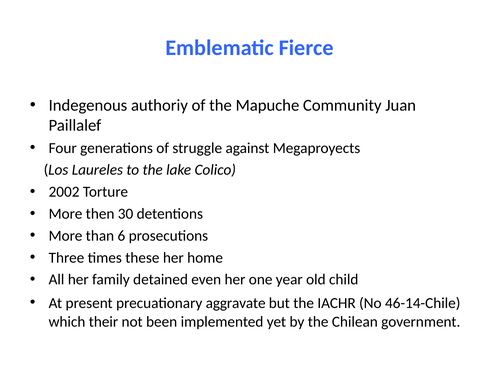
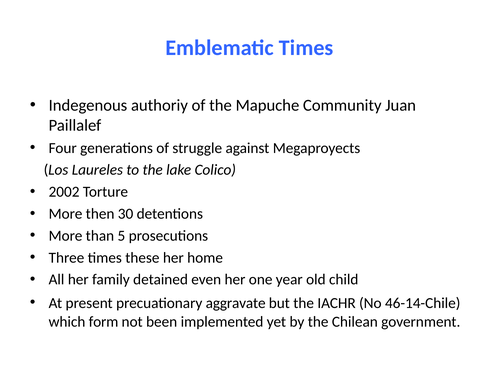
Emblematic Fierce: Fierce -> Times
6: 6 -> 5
their: their -> form
